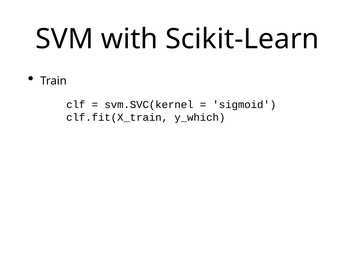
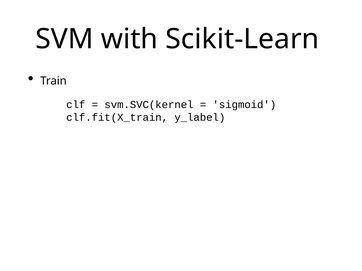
y_which: y_which -> y_label
